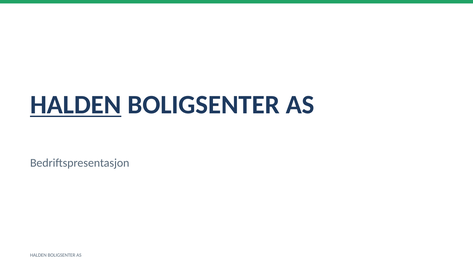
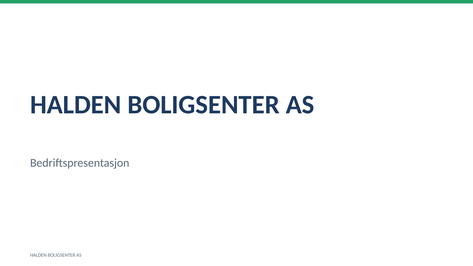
HALDEN at (76, 105) underline: present -> none
